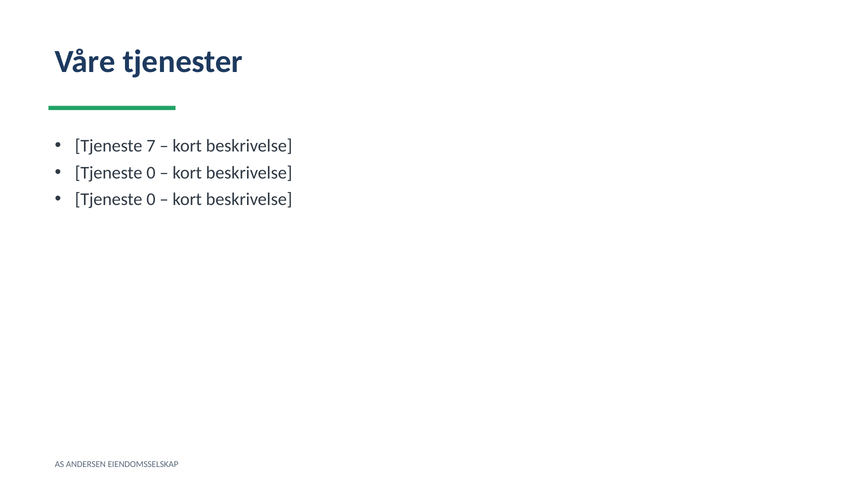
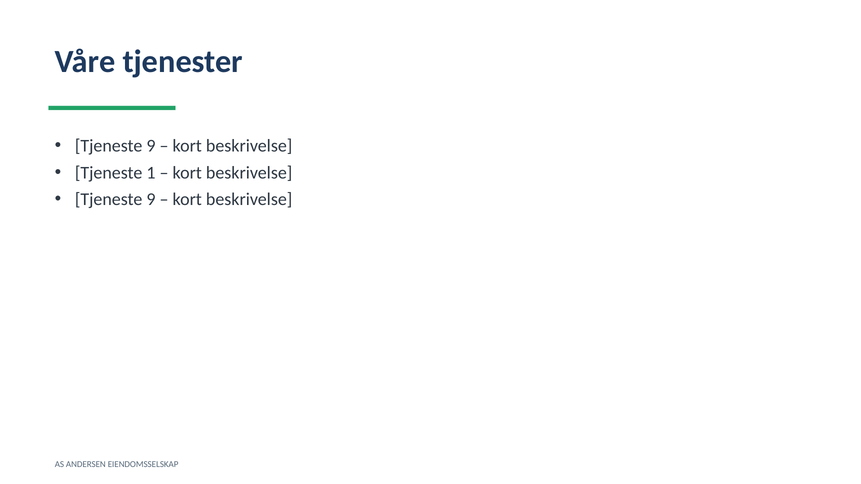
7 at (151, 146): 7 -> 9
0 at (151, 173): 0 -> 1
0 at (151, 200): 0 -> 9
